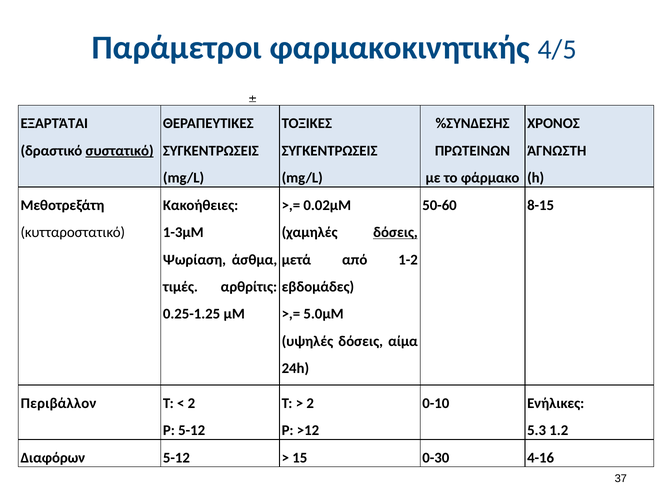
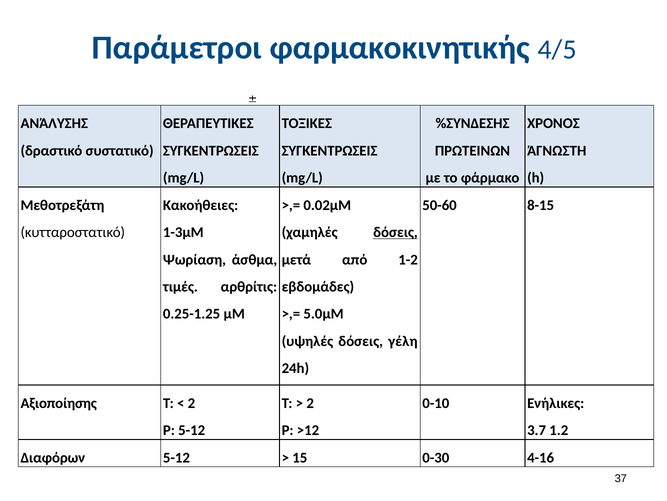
ΕΞΑΡΤΆΤΑΙ: ΕΞΑΡΤΆΤΑΙ -> ΑΝΆΛΥΣΗΣ
συστατικό underline: present -> none
αίμα: αίμα -> γέλη
Περιβάλλον: Περιβάλλον -> Αξιοποίησης
5.3: 5.3 -> 3.7
